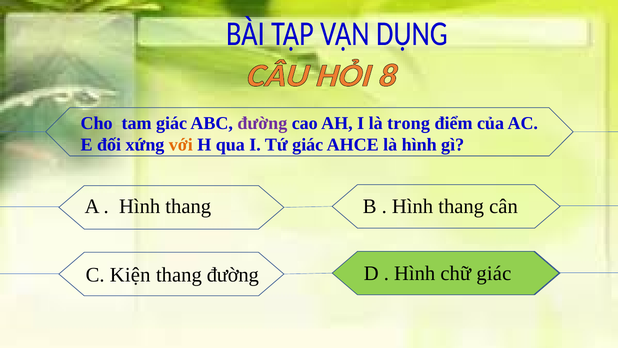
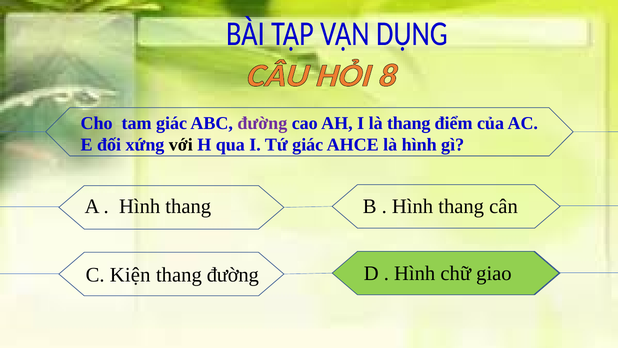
là trong: trong -> thang
với colour: orange -> black
chữ giác: giác -> giao
